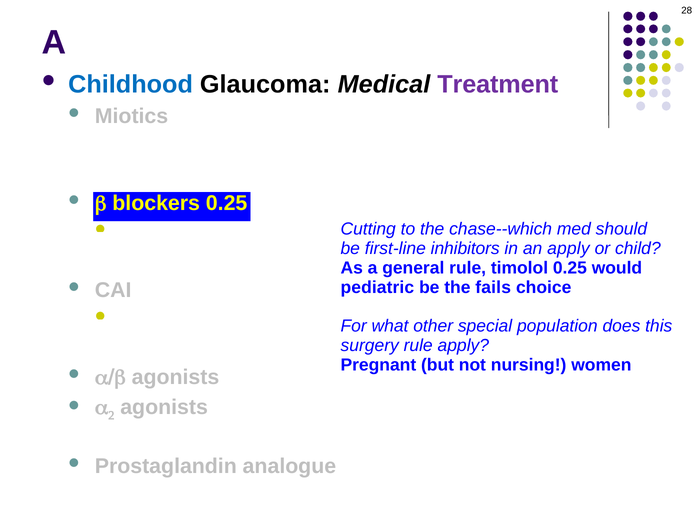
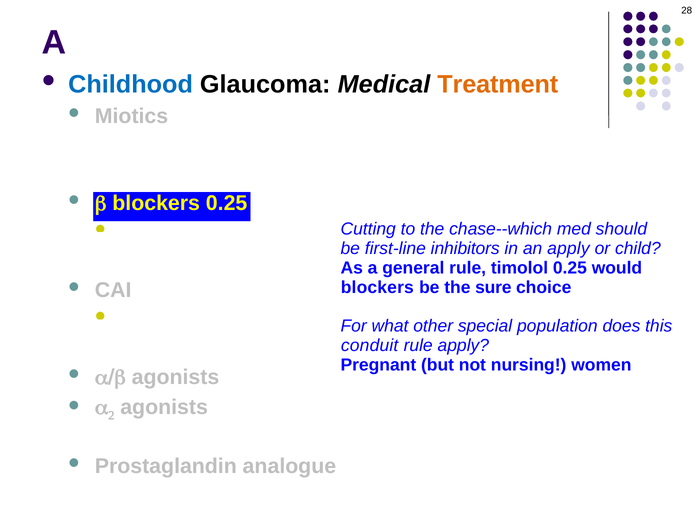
Treatment colour: purple -> orange
pediatric at (377, 287): pediatric -> blockers
fails: fails -> sure
surgery: surgery -> conduit
